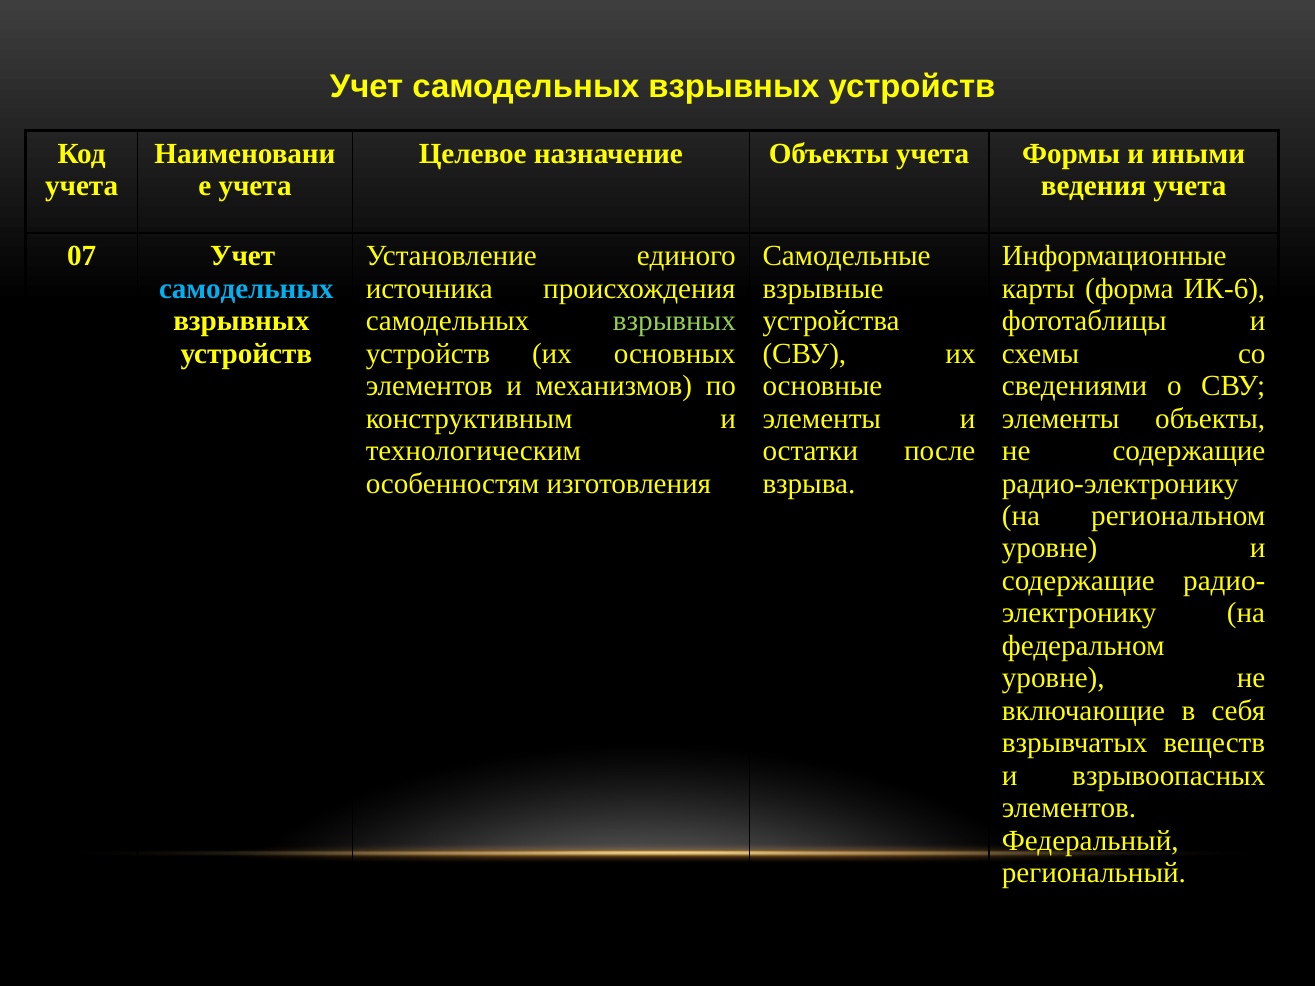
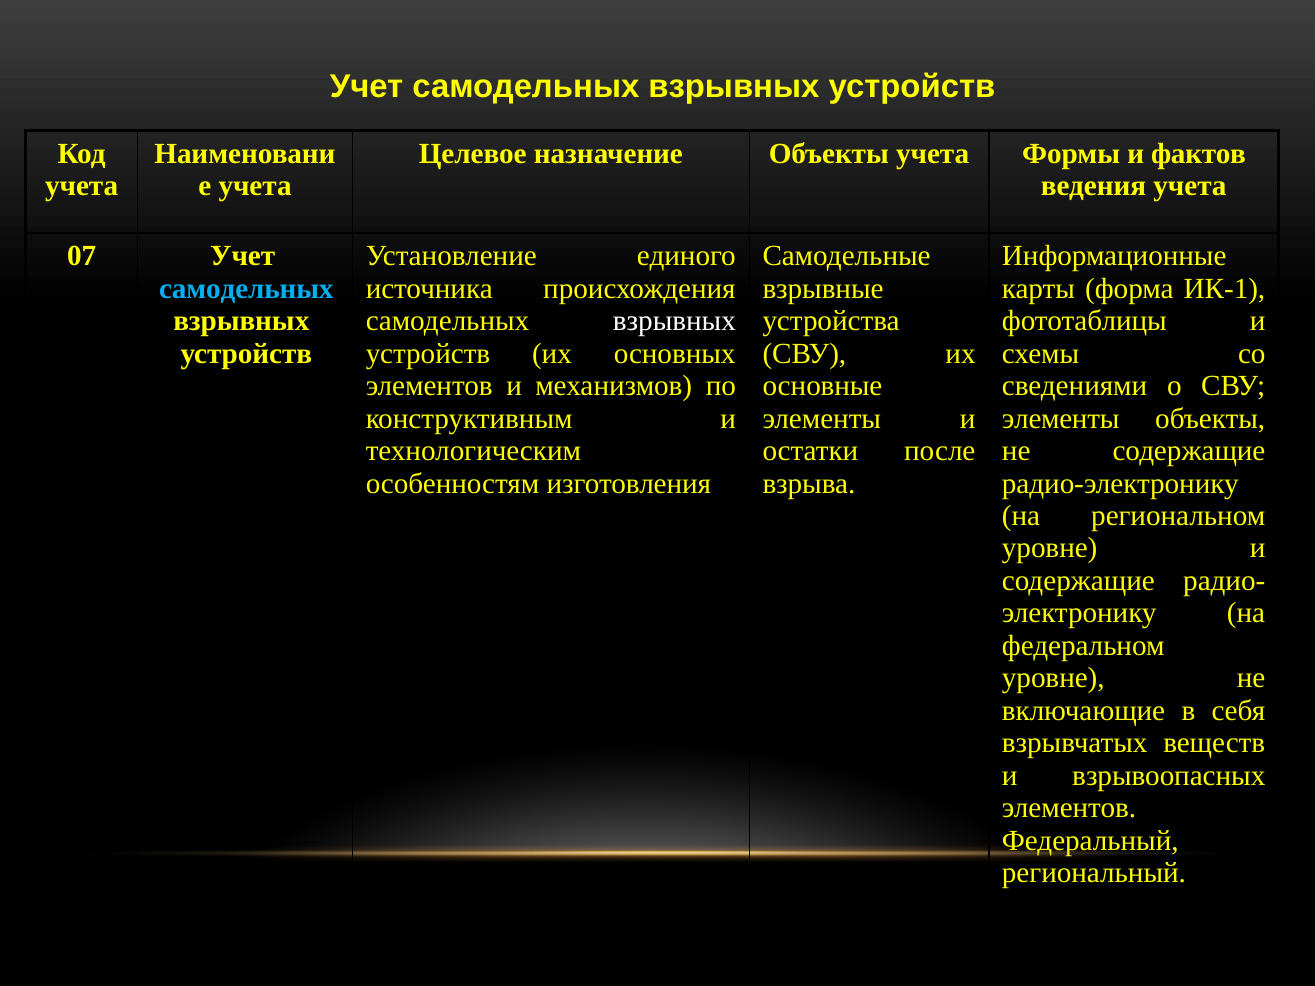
иными: иными -> фактов
ИК-6: ИК-6 -> ИК-1
взрывных at (674, 321) colour: light green -> white
